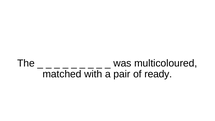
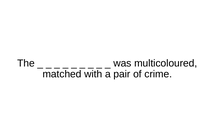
ready: ready -> crime
